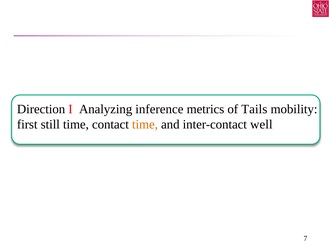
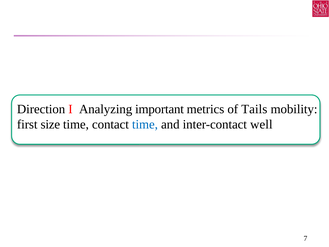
inference: inference -> important
still: still -> size
time at (145, 124) colour: orange -> blue
